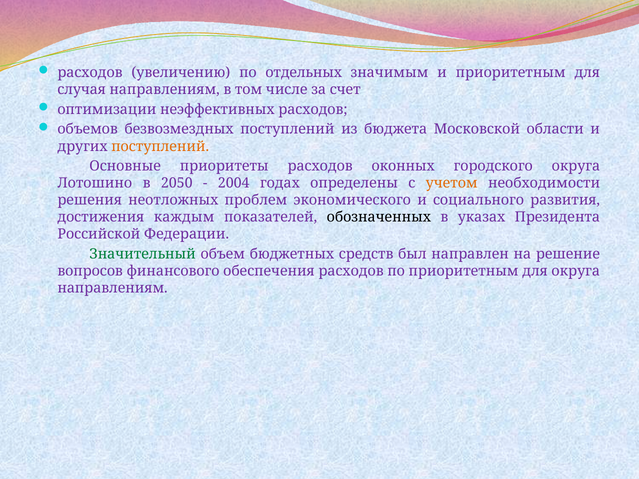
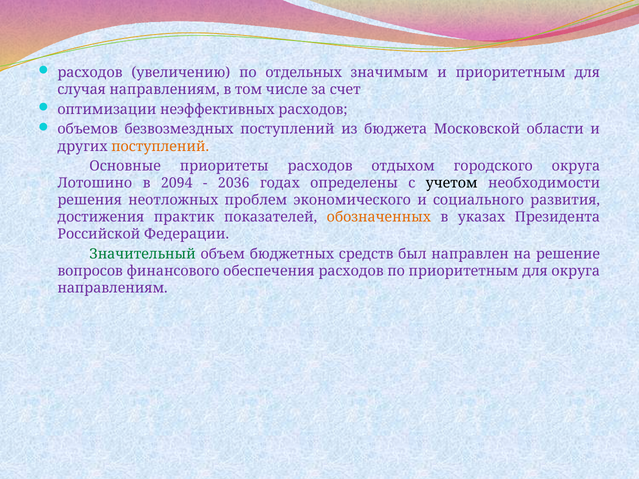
оконных: оконных -> отдыхом
2050: 2050 -> 2094
2004: 2004 -> 2036
учетом colour: orange -> black
каждым: каждым -> практик
обозначенных colour: black -> orange
